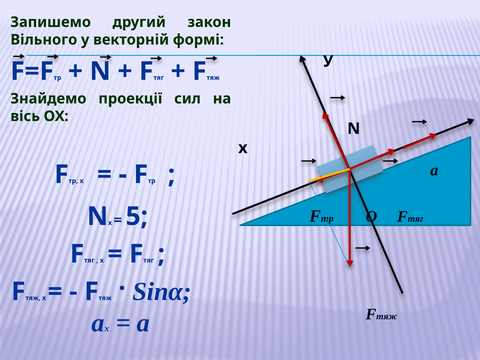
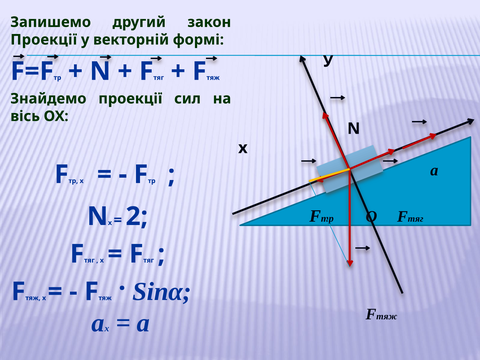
Вільного at (44, 40): Вільного -> Проекції
5: 5 -> 2
